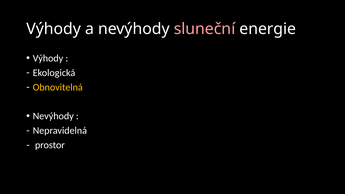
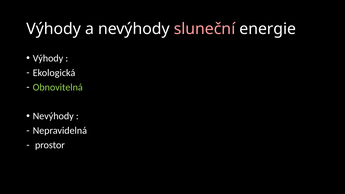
Obnovitelná colour: yellow -> light green
